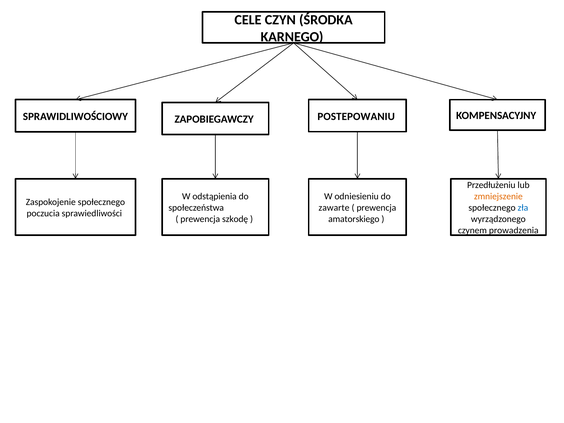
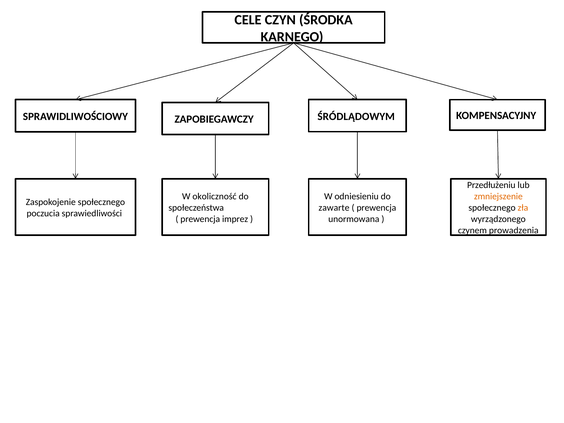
POSTEPOWANIU: POSTEPOWANIU -> ŚRÓDLĄDOWYM
odstąpienia: odstąpienia -> okoliczność
zła colour: blue -> orange
szkodę: szkodę -> imprez
amatorskiego: amatorskiego -> unormowana
